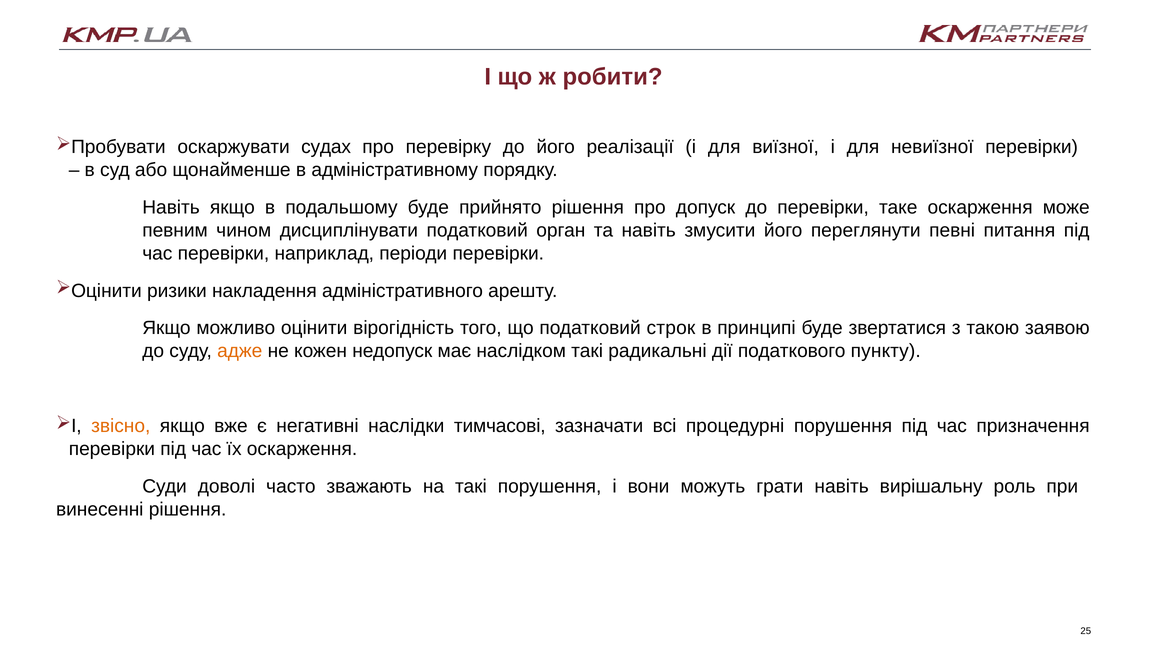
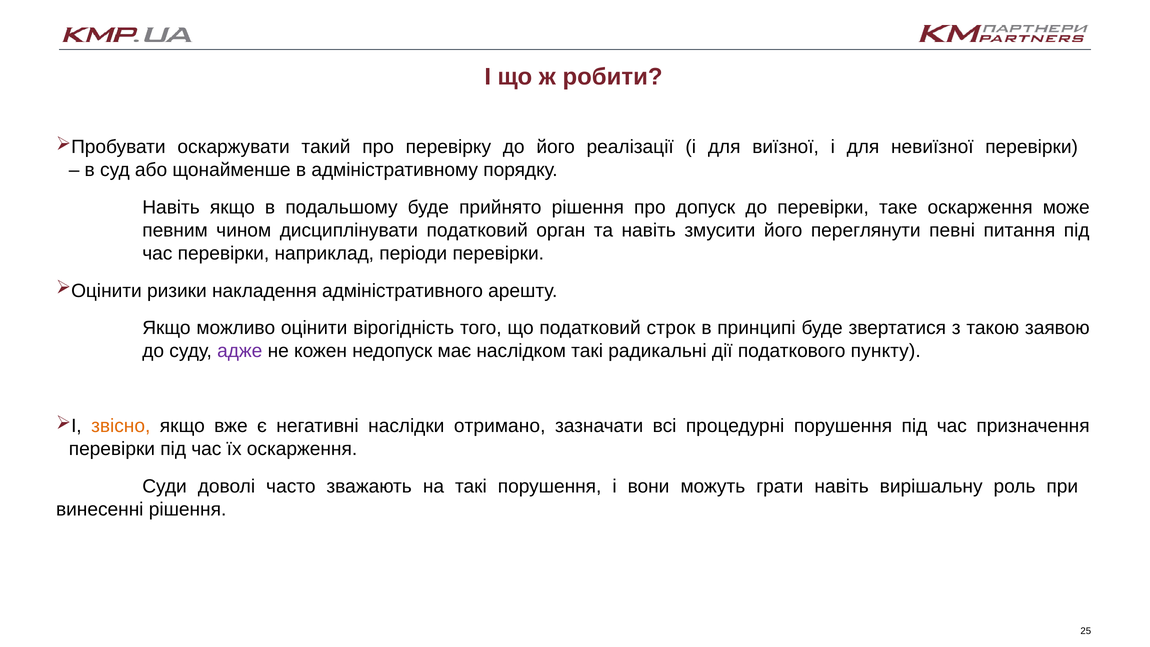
судах: судах -> такий
адже colour: orange -> purple
тимчасові: тимчасові -> отримано
